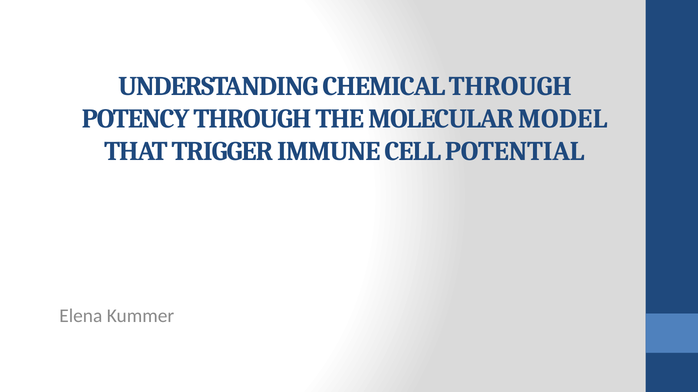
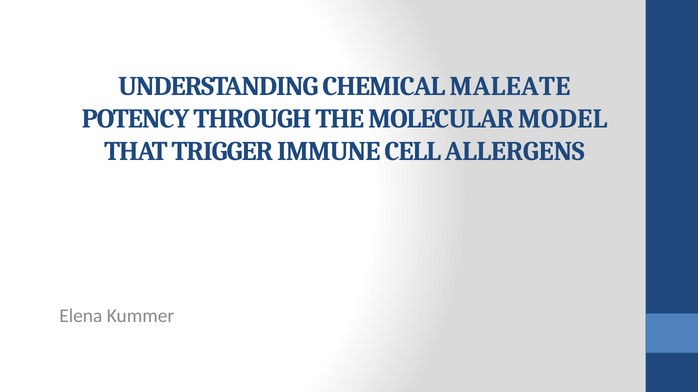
CHEMICAL THROUGH: THROUGH -> MALEATE
POTENTIAL: POTENTIAL -> ALLERGENS
